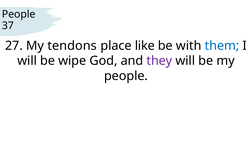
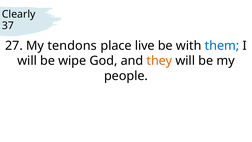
People at (19, 14): People -> Clearly
like: like -> live
they colour: purple -> orange
